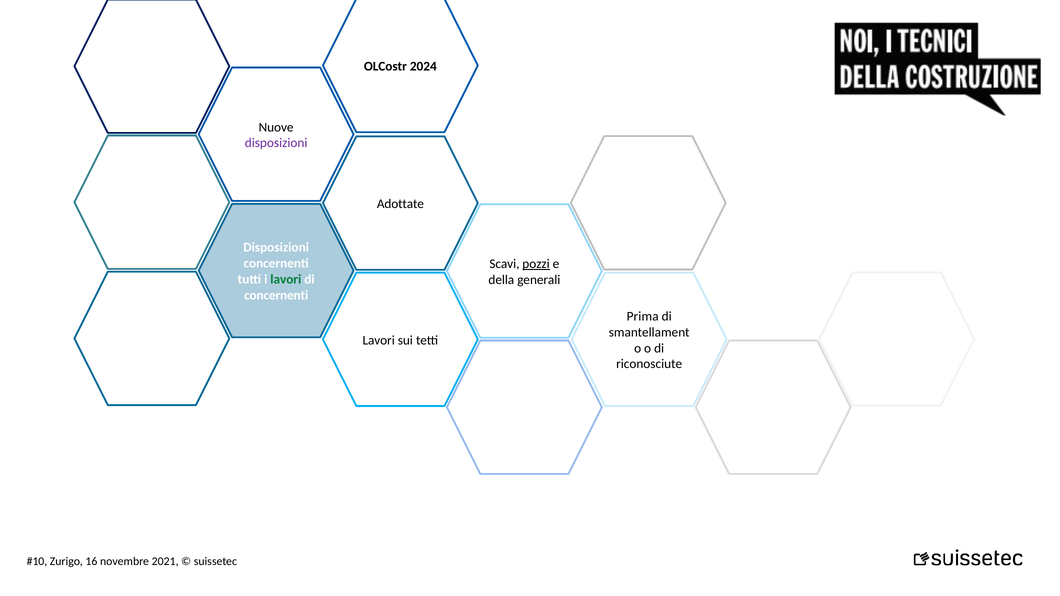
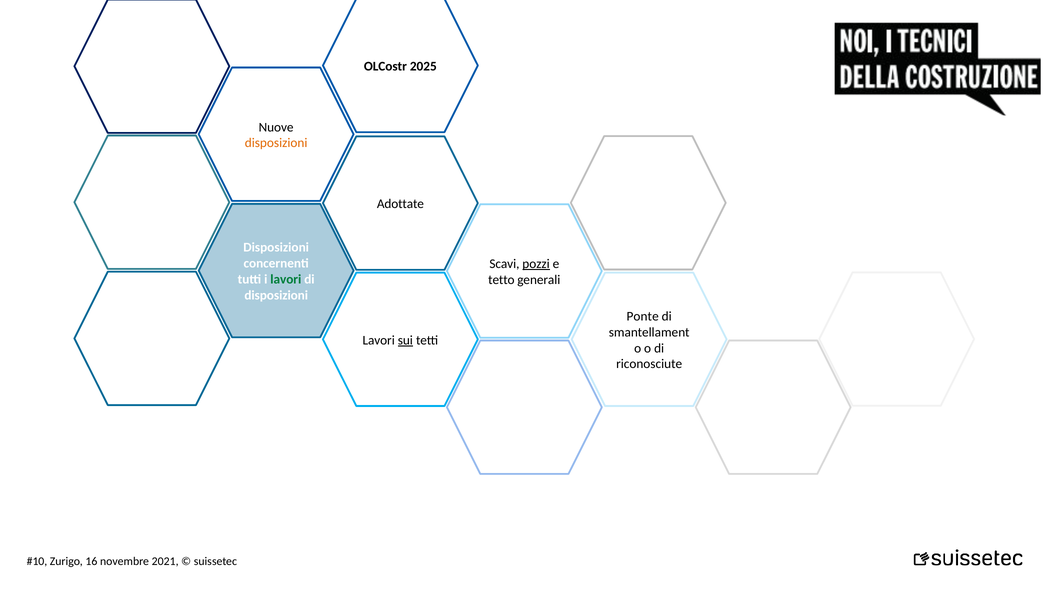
2024: 2024 -> 2025
disposizioni at (276, 143) colour: purple -> orange
della: della -> tetto
concernenti at (276, 296): concernenti -> disposizioni
Prima: Prima -> Ponte
sui underline: none -> present
